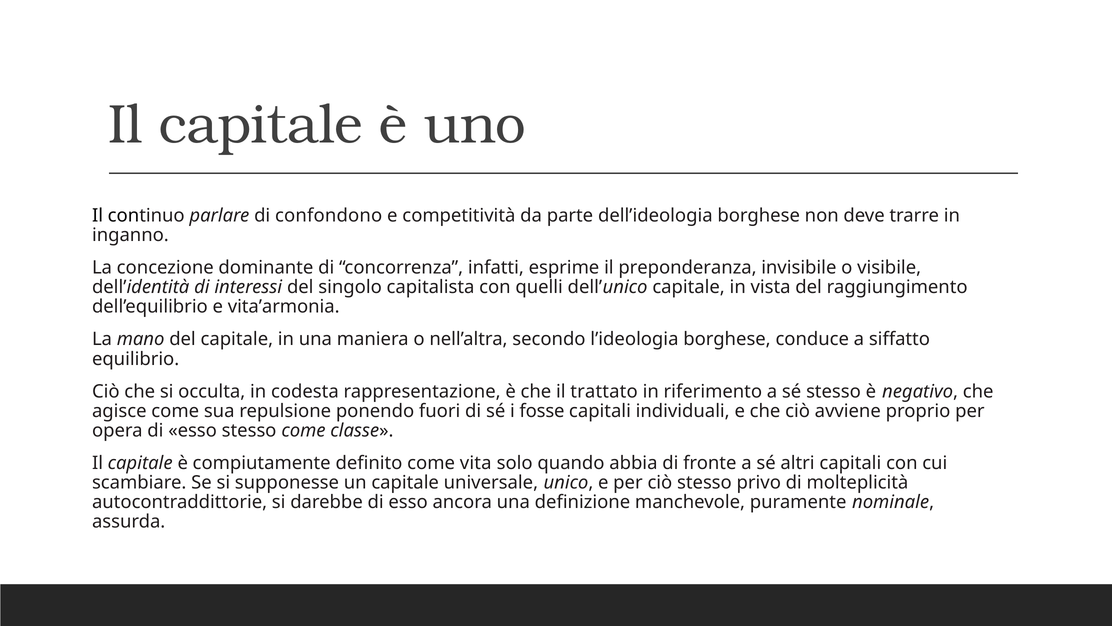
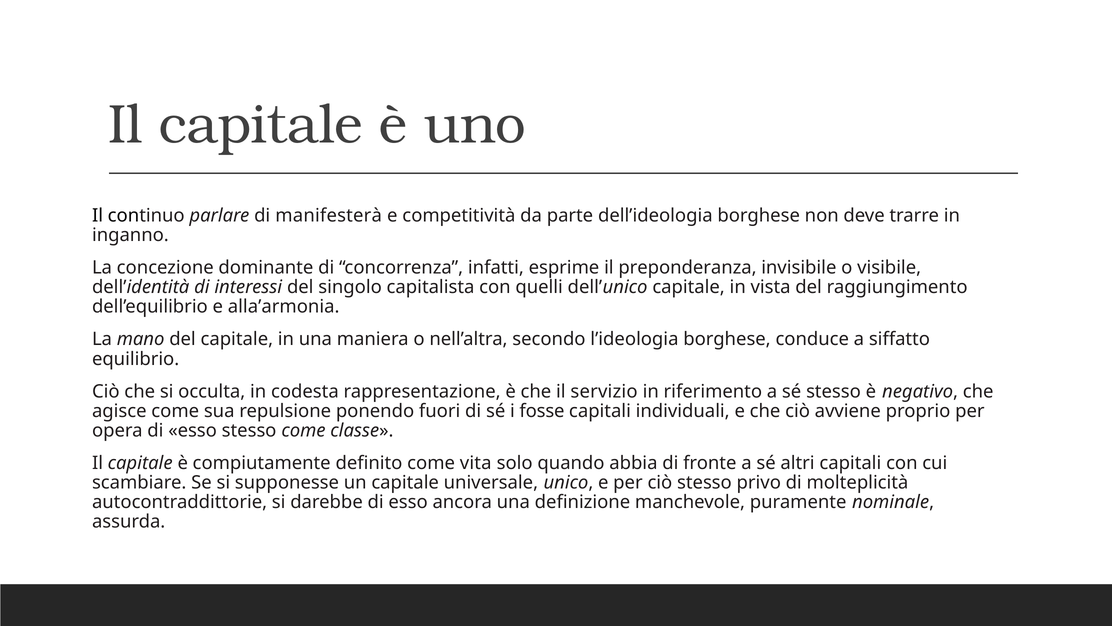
confondono: confondono -> manifesterà
vita’armonia: vita’armonia -> alla’armonia
trattato: trattato -> servizio
